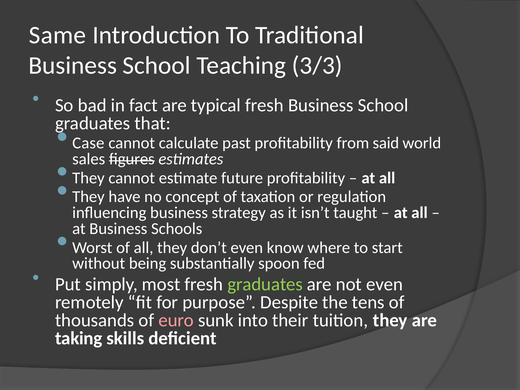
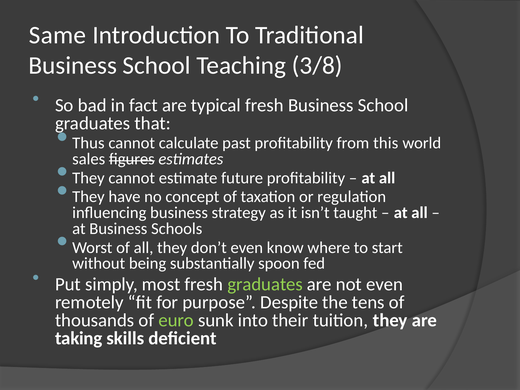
3/3: 3/3 -> 3/8
Case: Case -> Thus
said: said -> this
euro colour: pink -> light green
